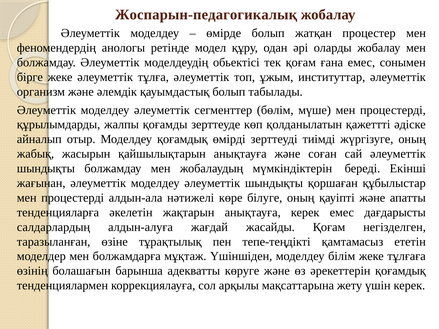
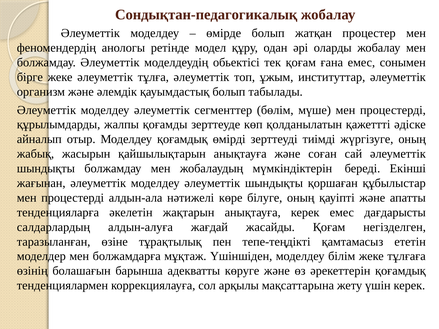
Жоспарын-педагогикалық: Жоспарын-педагогикалық -> Сондықтан-педагогикалық
